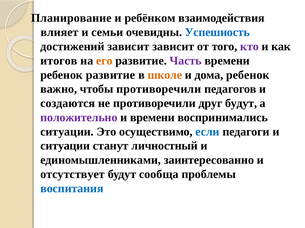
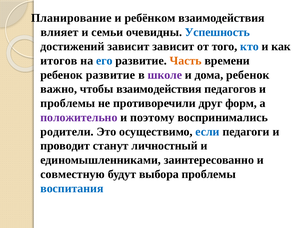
кто colour: purple -> blue
его colour: orange -> blue
Часть colour: purple -> orange
школе colour: orange -> purple
чтобы противоречили: противоречили -> взаимодействия
создаются at (68, 104): создаются -> проблемы
друг будут: будут -> форм
и времени: времени -> поэтому
ситуации at (67, 132): ситуации -> родители
ситуации at (65, 146): ситуации -> проводит
отсутствует: отсутствует -> совместную
сообща: сообща -> выбора
